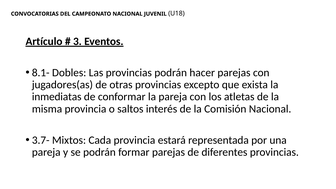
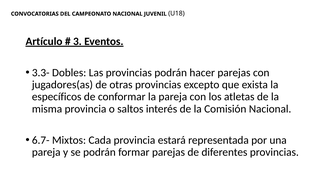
8.1-: 8.1- -> 3.3-
inmediatas: inmediatas -> específicos
3.7-: 3.7- -> 6.7-
